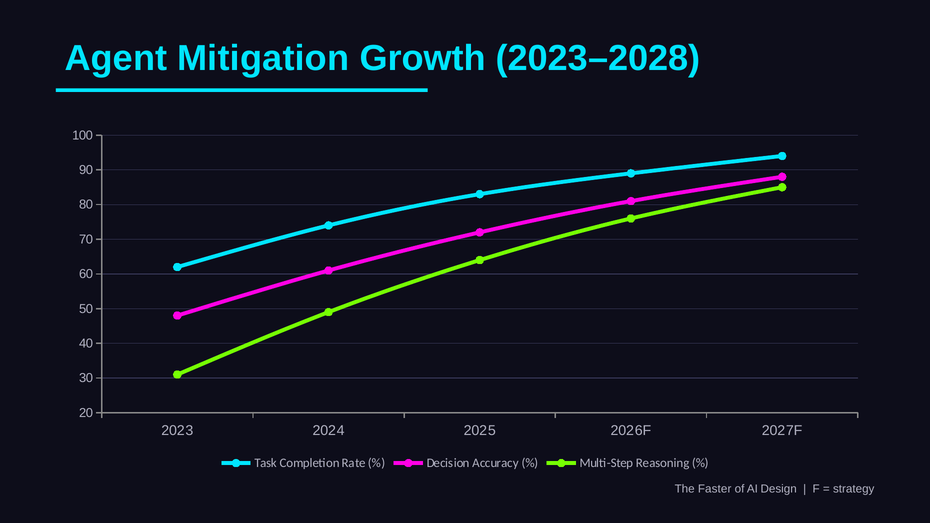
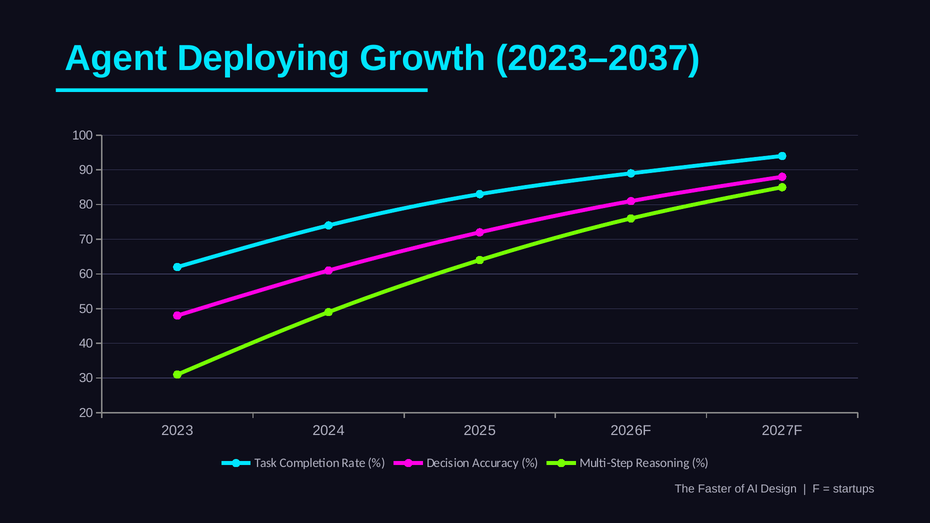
Mitigation: Mitigation -> Deploying
2023–2028: 2023–2028 -> 2023–2037
strategy: strategy -> startups
